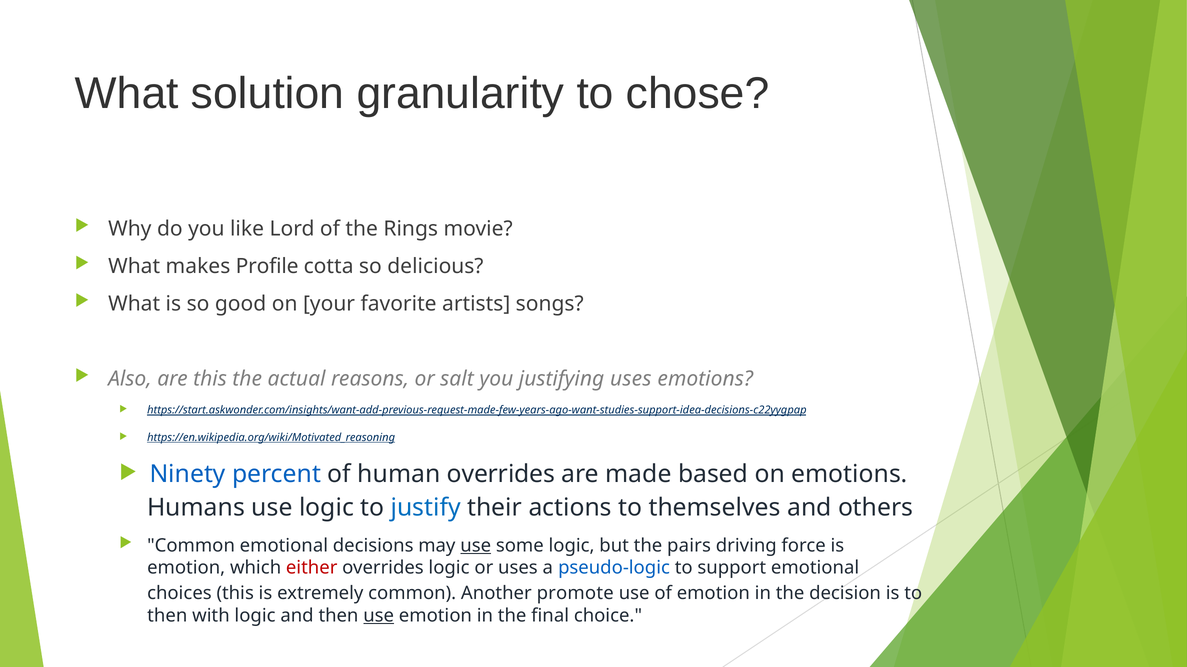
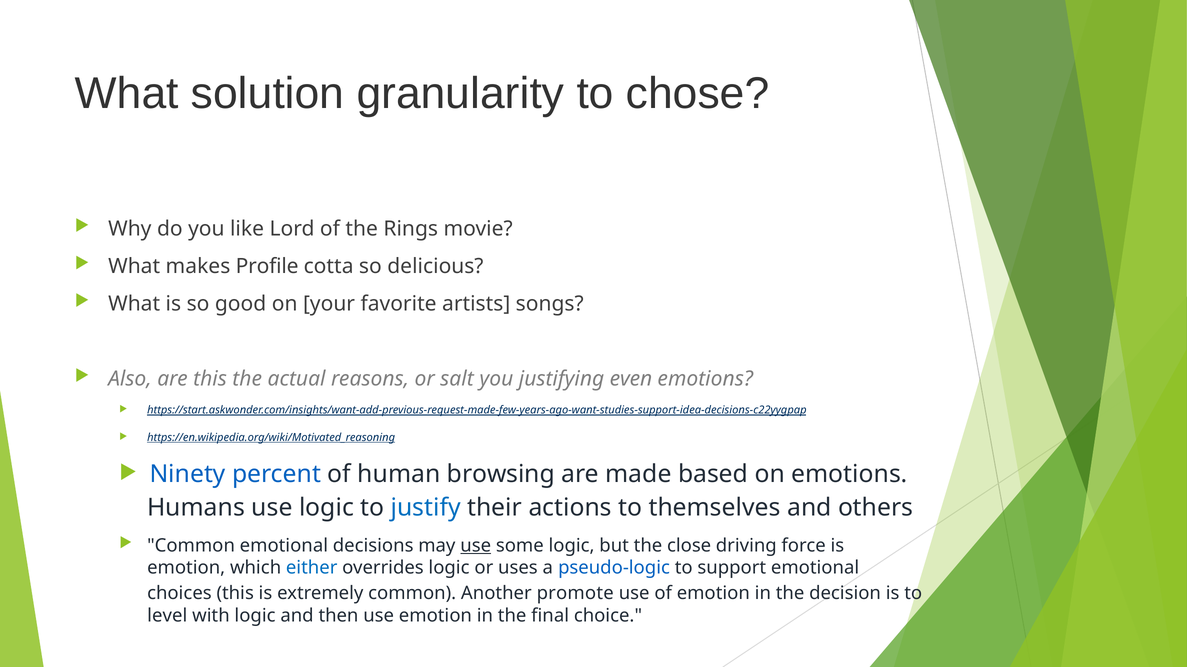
justifying uses: uses -> even
human overrides: overrides -> browsing
pairs: pairs -> close
either colour: red -> blue
then at (167, 616): then -> level
use at (379, 616) underline: present -> none
